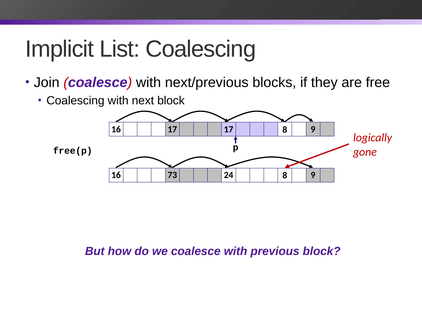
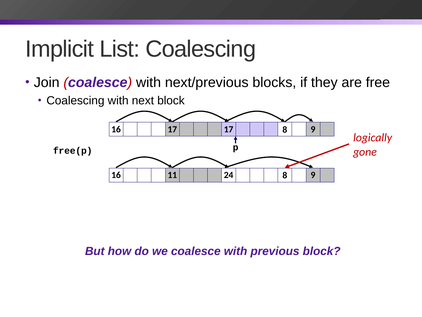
73: 73 -> 11
